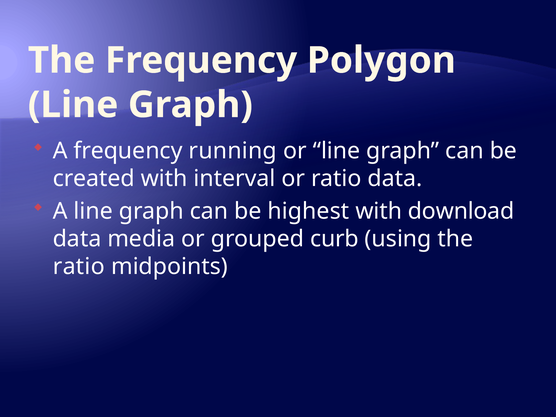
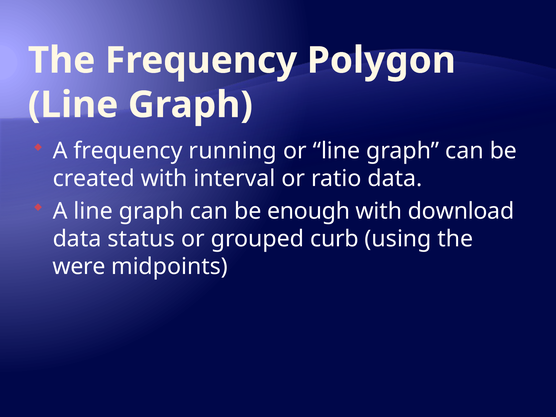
highest: highest -> enough
media: media -> status
ratio at (79, 267): ratio -> were
